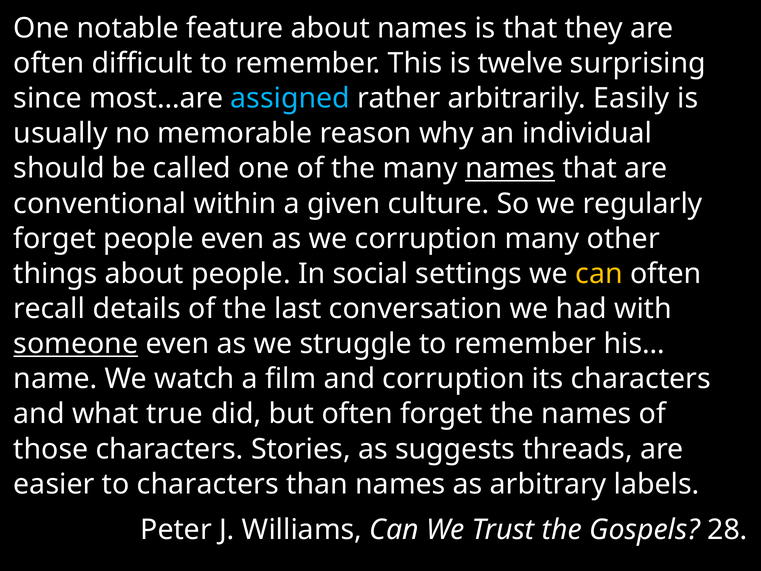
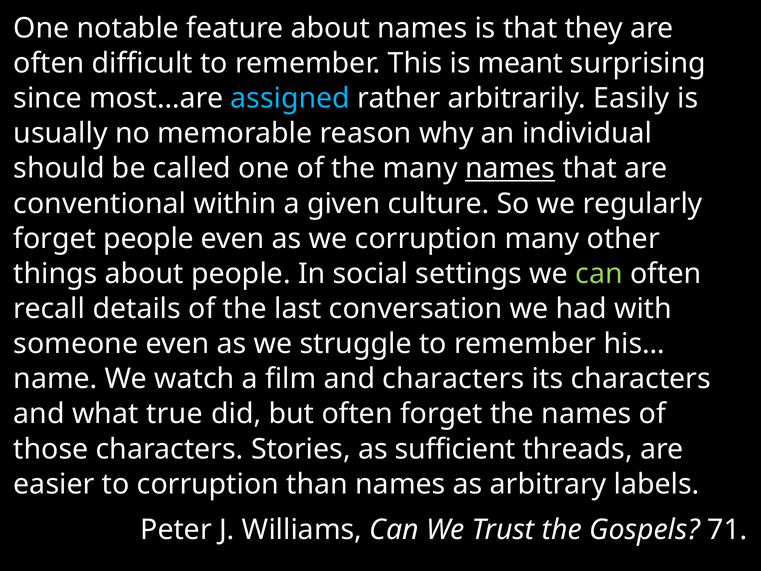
twelve: twelve -> meant
can at (599, 274) colour: yellow -> light green
someone underline: present -> none
and corruption: corruption -> characters
suggests: suggests -> sufficient
to characters: characters -> corruption
28: 28 -> 71
